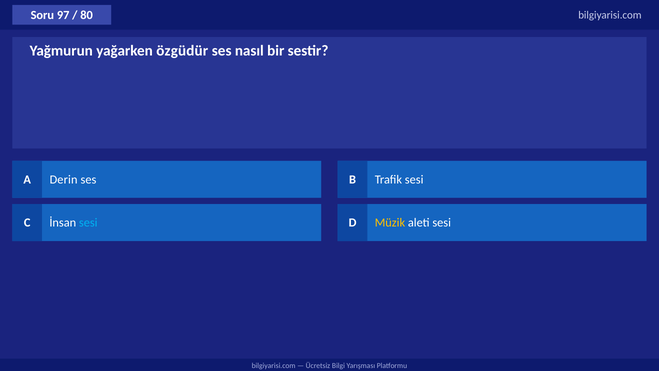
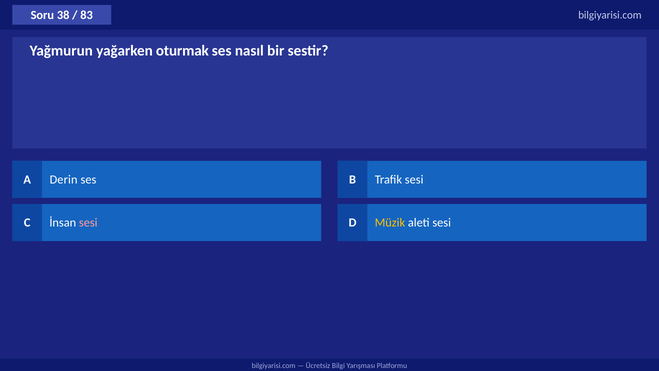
97: 97 -> 38
80: 80 -> 83
özgüdür: özgüdür -> oturmak
sesi at (88, 223) colour: light blue -> pink
